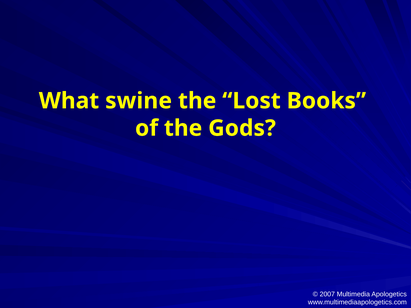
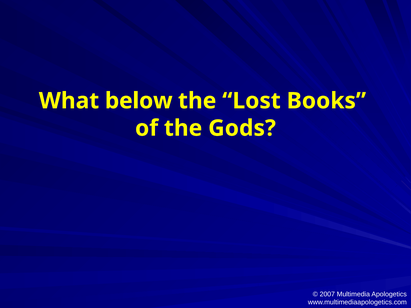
swine: swine -> below
